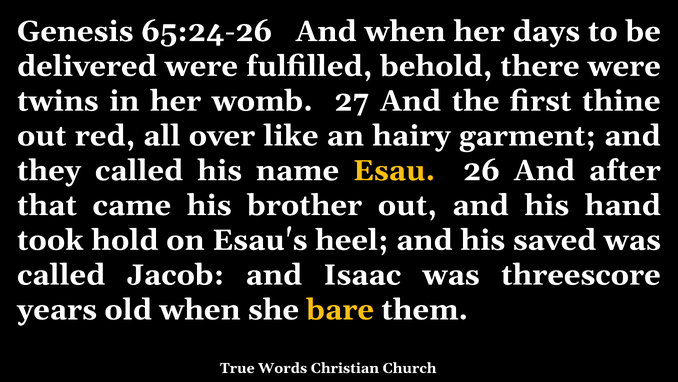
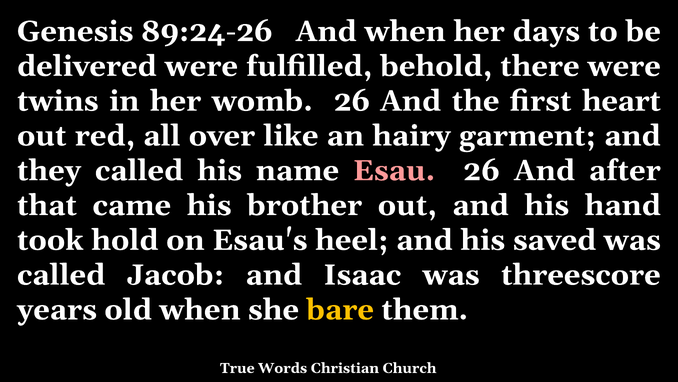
65:24-26: 65:24-26 -> 89:24-26
womb 27: 27 -> 26
thine: thine -> heart
Esau colour: yellow -> pink
